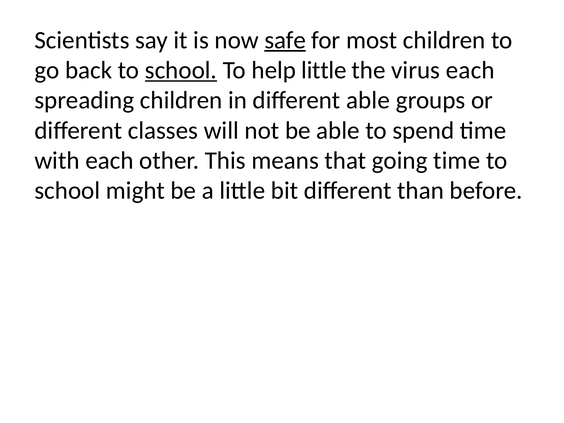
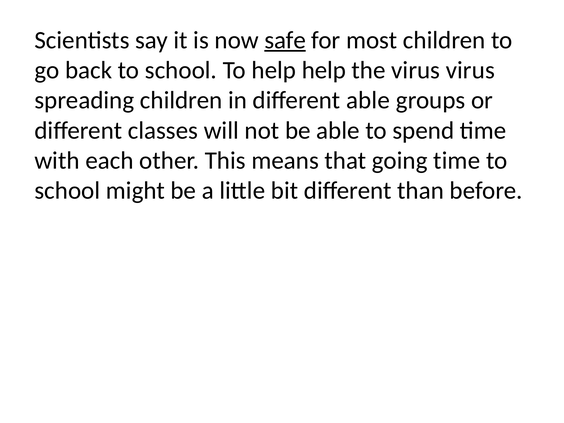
school at (181, 70) underline: present -> none
help little: little -> help
virus each: each -> virus
